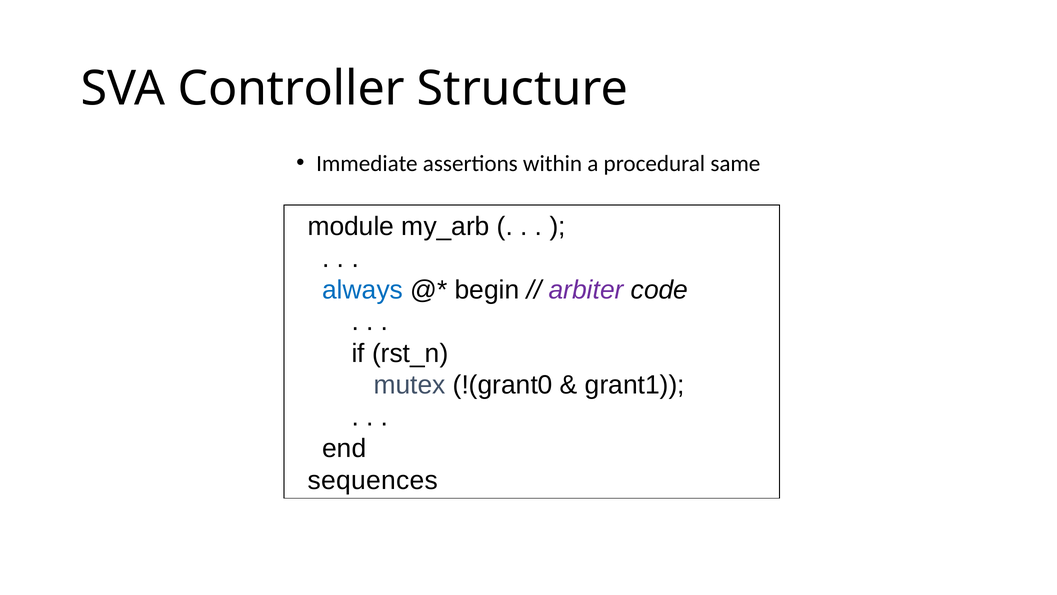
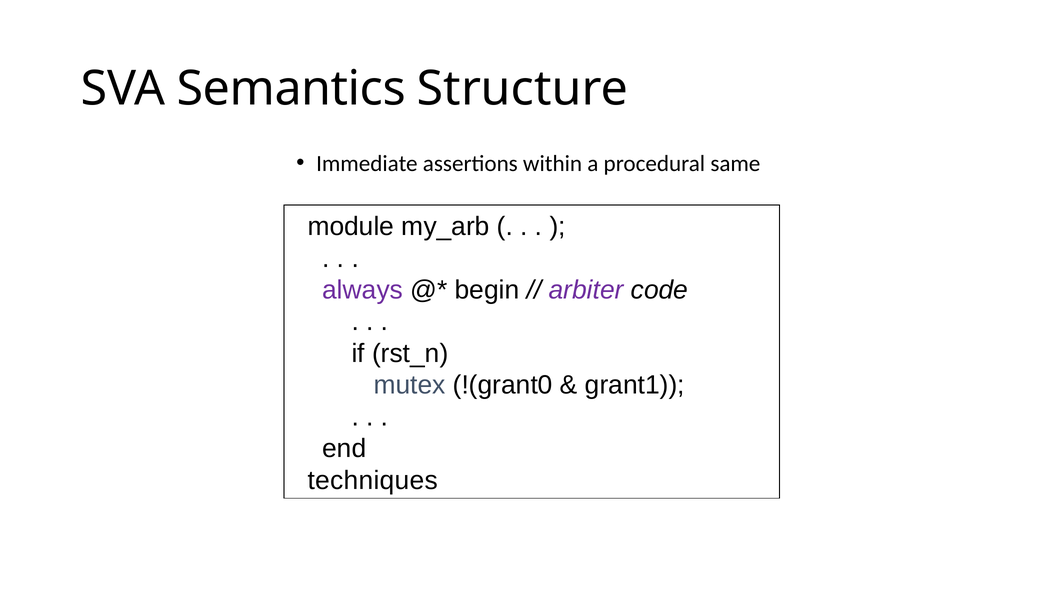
Controller: Controller -> Semantics
always colour: blue -> purple
sequences: sequences -> techniques
